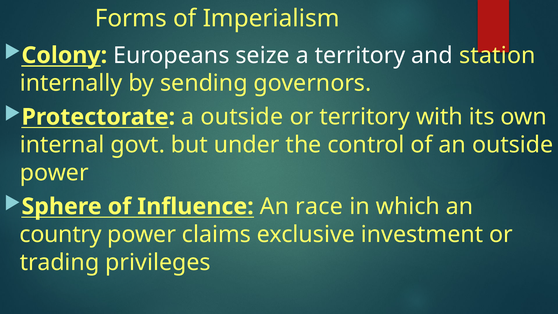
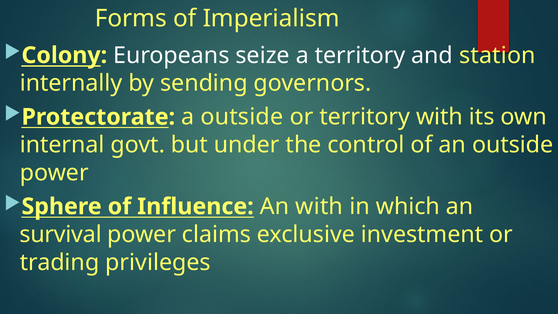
An race: race -> with
country: country -> survival
